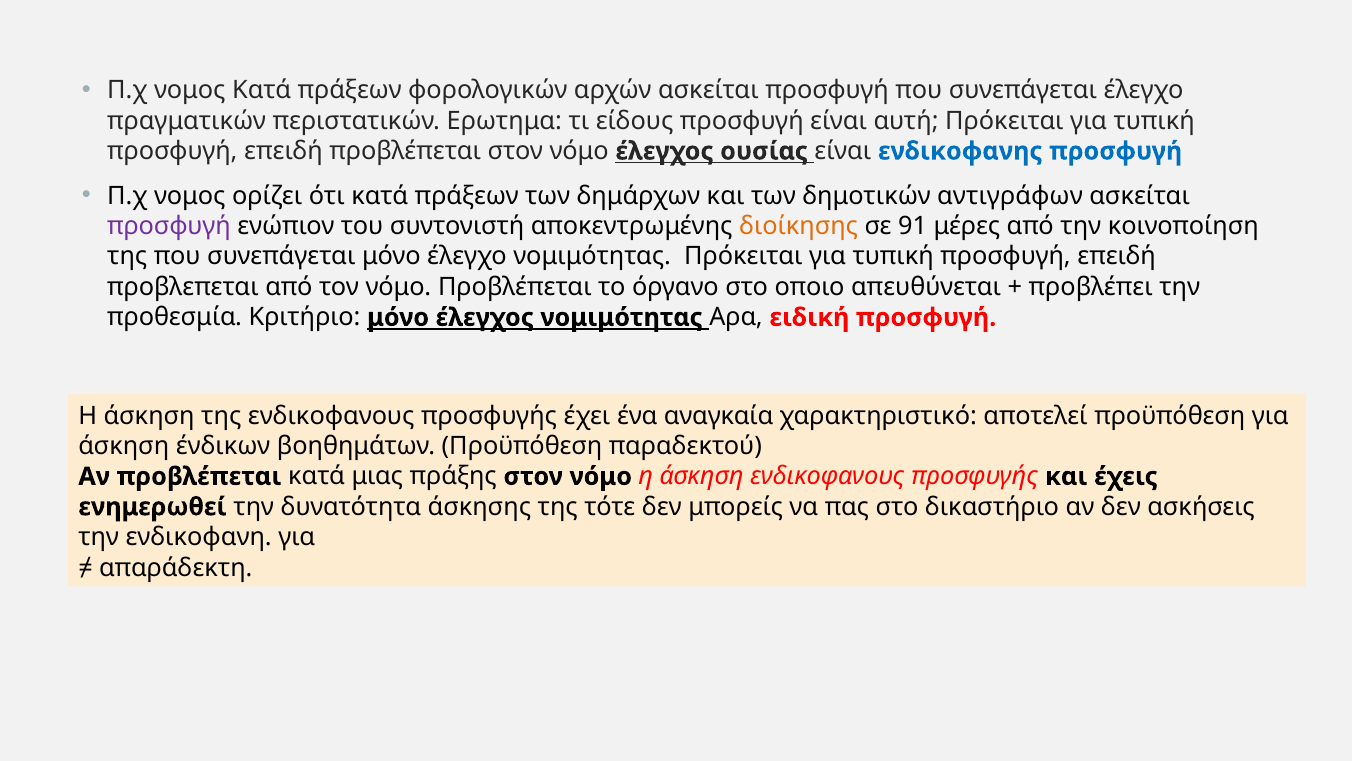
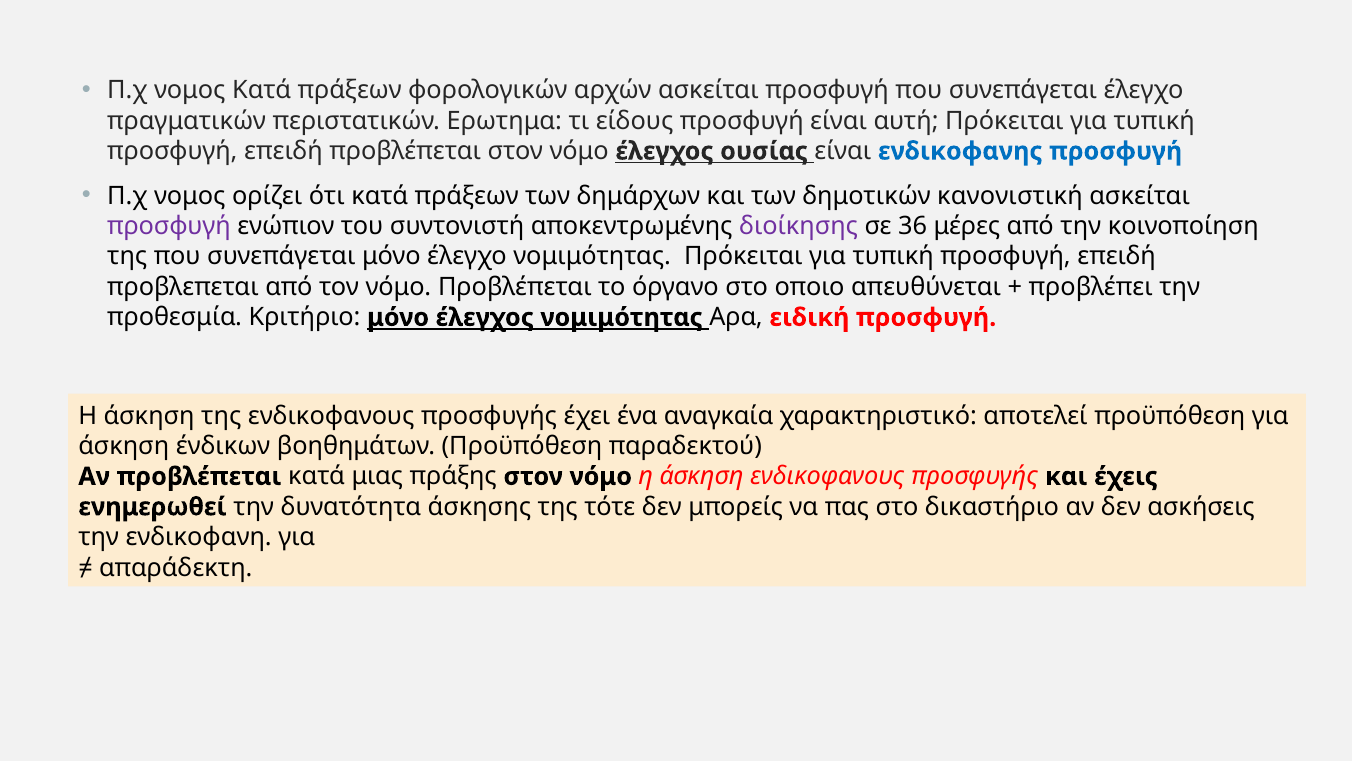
αντιγράφων: αντιγράφων -> κανονιστική
διοίκησης colour: orange -> purple
91: 91 -> 36
